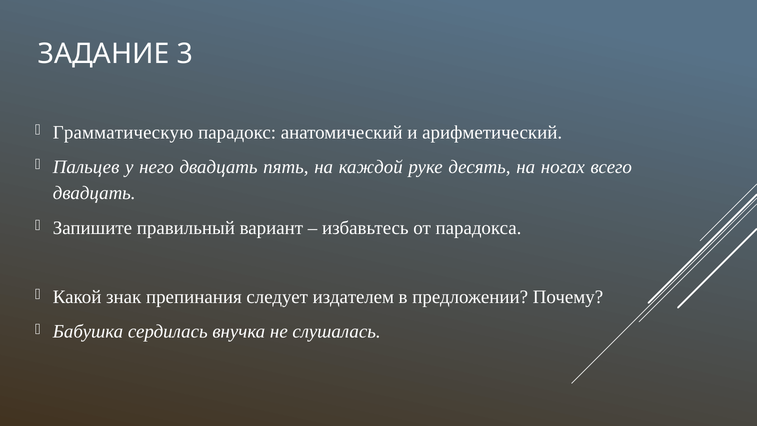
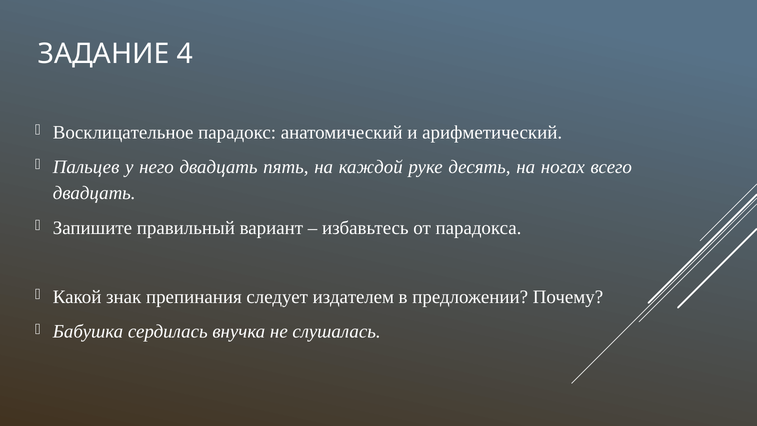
3: 3 -> 4
Грамматическую: Грамматическую -> Восклицательное
